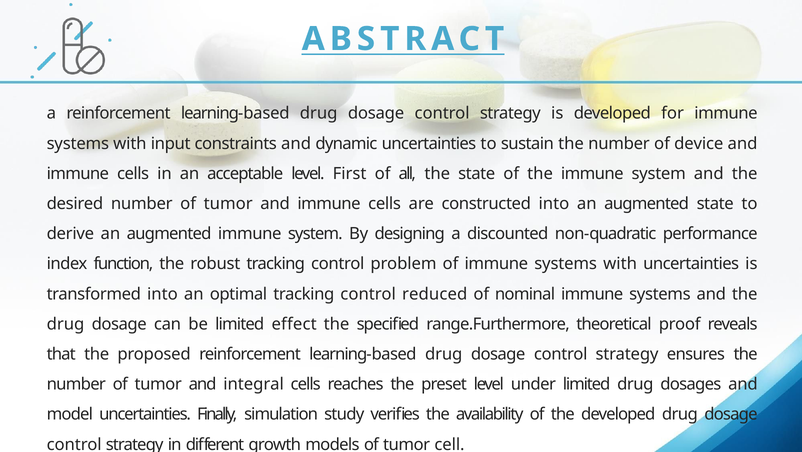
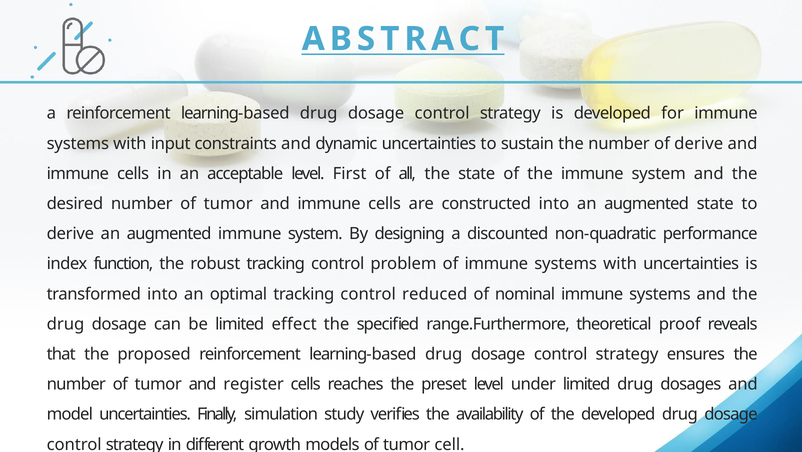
of device: device -> derive
integral: integral -> register
